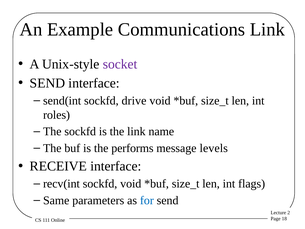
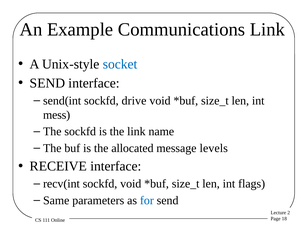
socket colour: purple -> blue
roles: roles -> mess
performs: performs -> allocated
